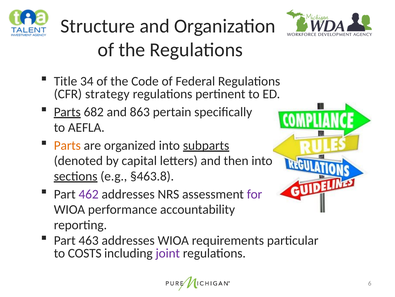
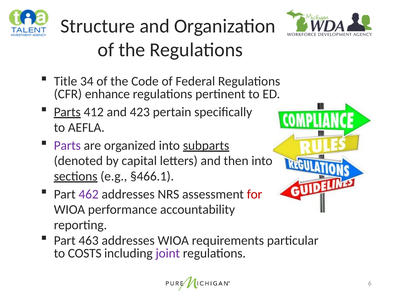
strategy: strategy -> enhance
682: 682 -> 412
863: 863 -> 423
Parts at (67, 145) colour: orange -> purple
§463.8: §463.8 -> §466.1
for colour: purple -> red
